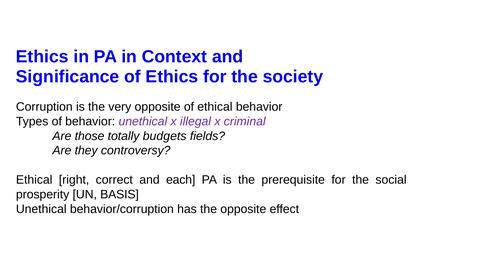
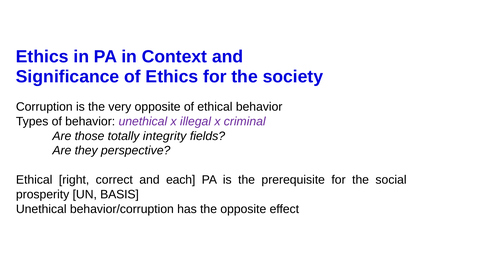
budgets: budgets -> integrity
controversy: controversy -> perspective
